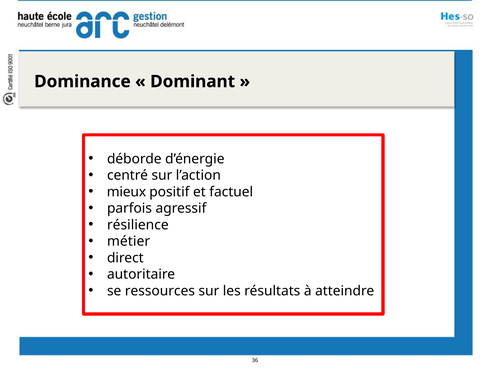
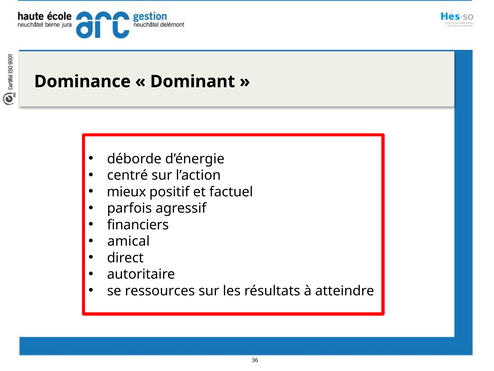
résilience: résilience -> financiers
métier: métier -> amical
